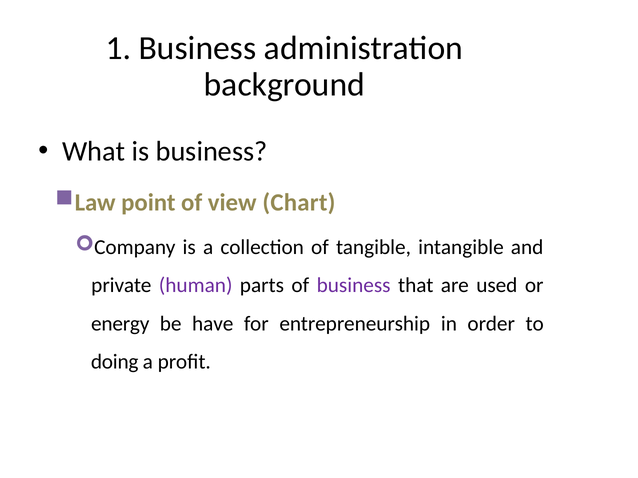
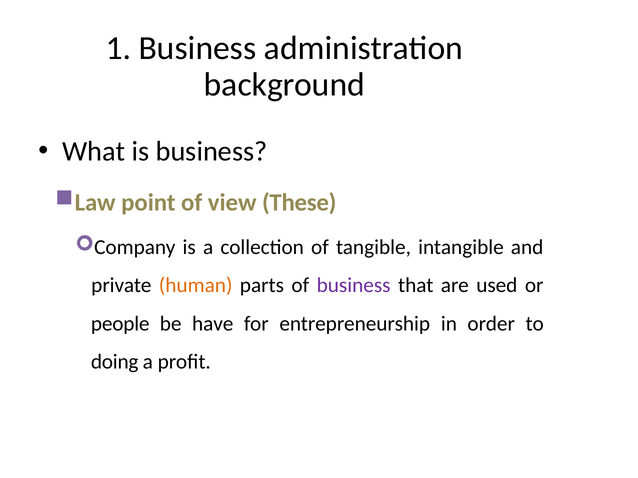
Chart: Chart -> These
human colour: purple -> orange
energy: energy -> people
